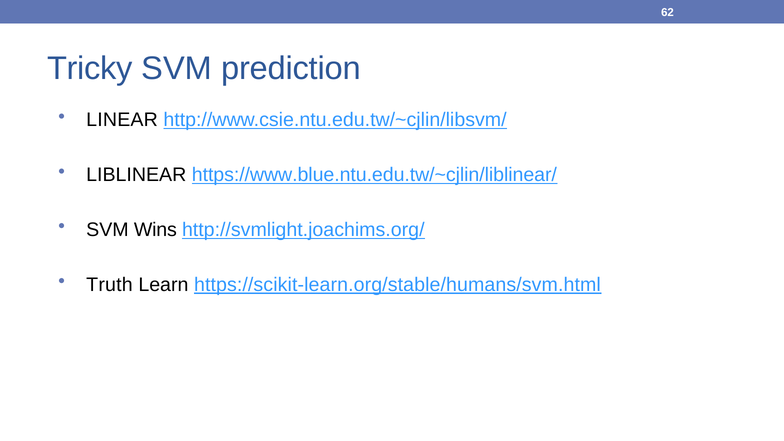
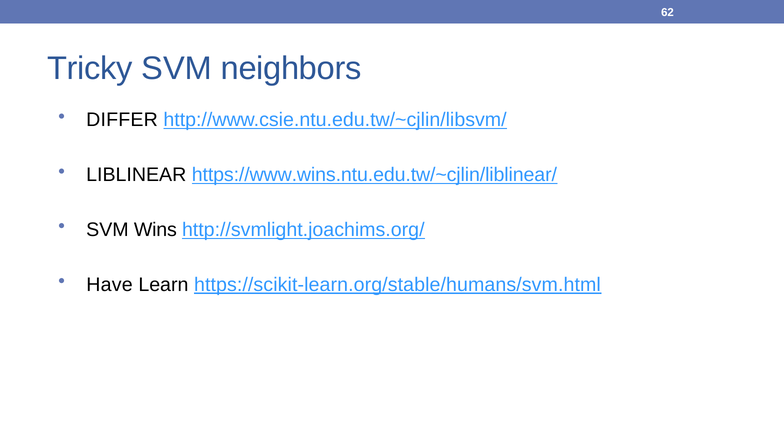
prediction: prediction -> neighbors
LINEAR: LINEAR -> DIFFER
https://www.blue.ntu.edu.tw/~cjlin/liblinear/: https://www.blue.ntu.edu.tw/~cjlin/liblinear/ -> https://www.wins.ntu.edu.tw/~cjlin/liblinear/
Truth: Truth -> Have
